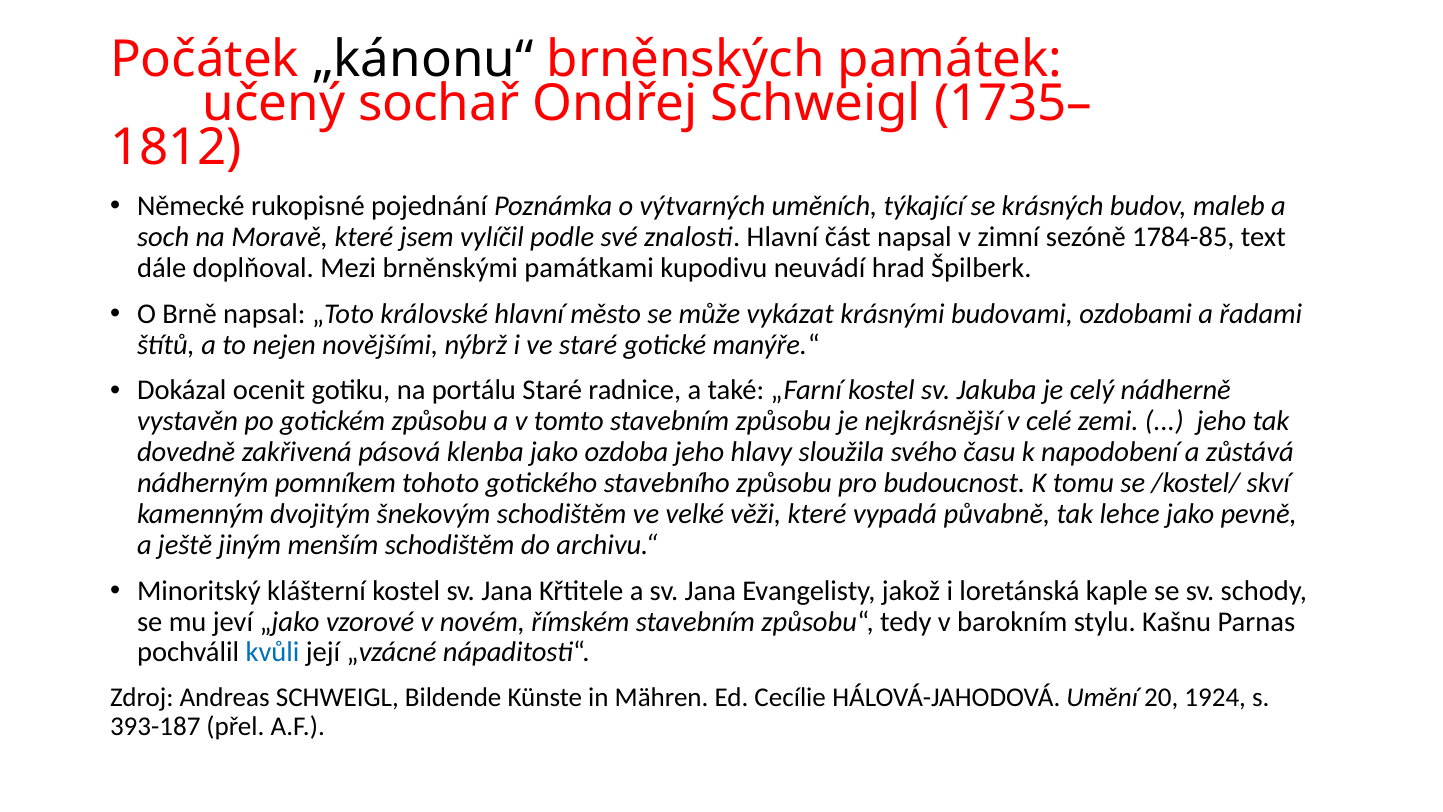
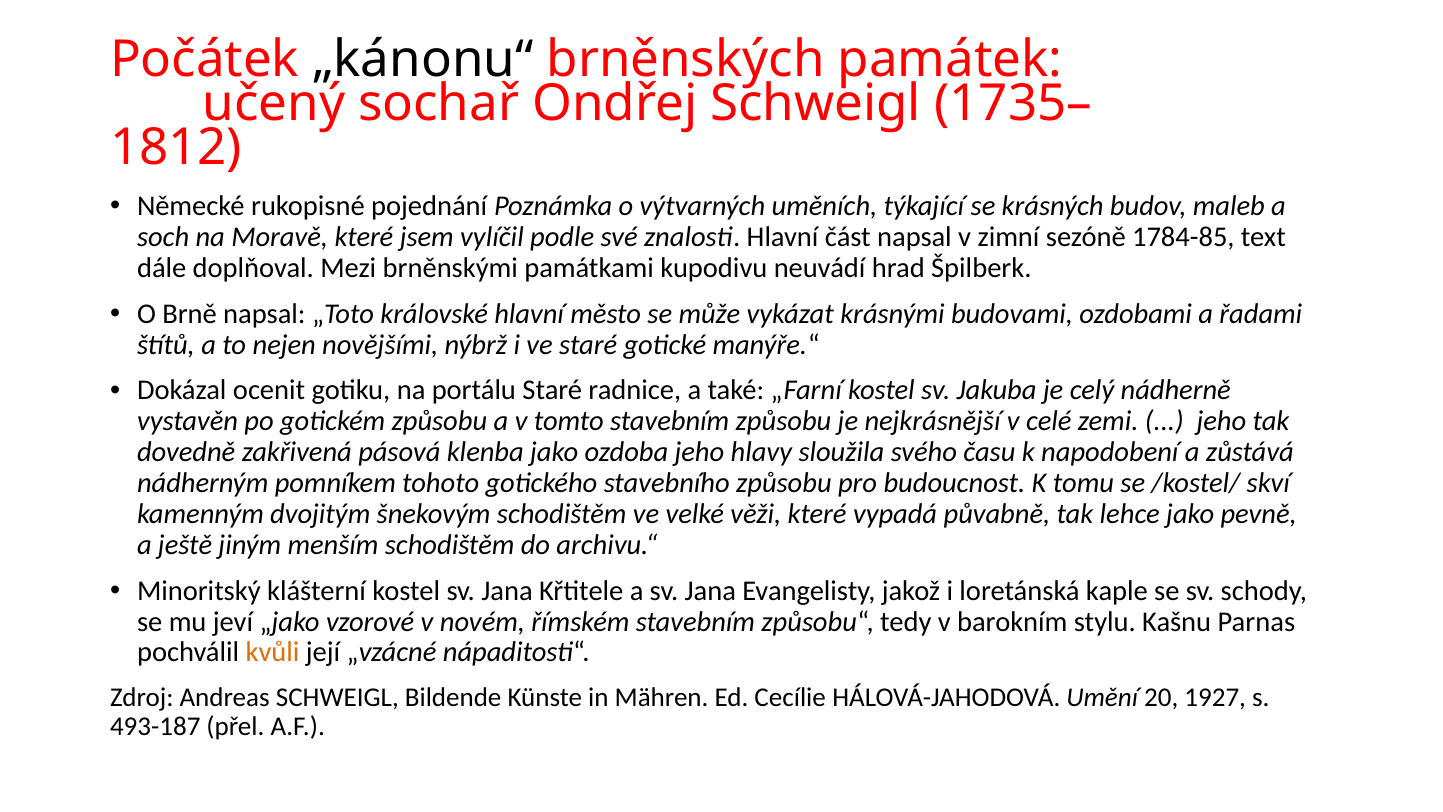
kvůli colour: blue -> orange
1924: 1924 -> 1927
393-187: 393-187 -> 493-187
